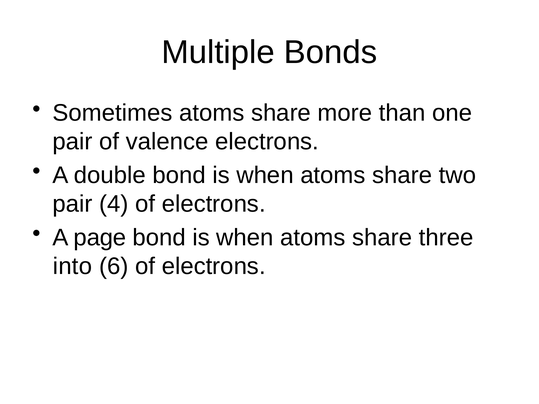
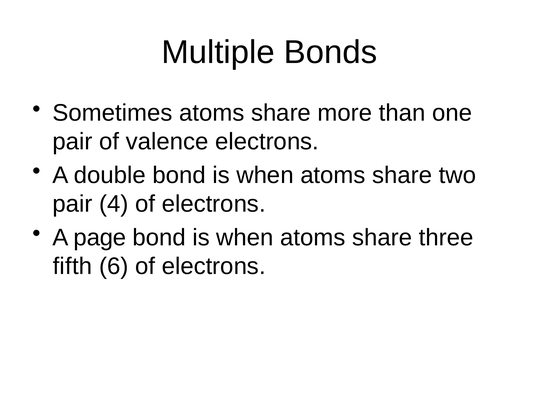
into: into -> fifth
